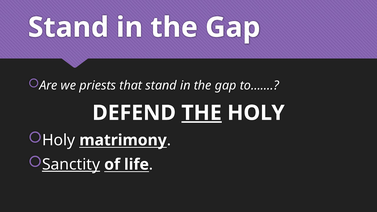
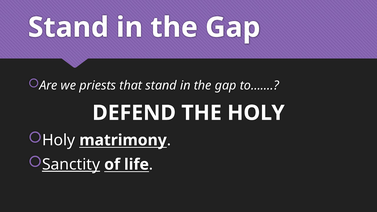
THE at (202, 113) underline: present -> none
